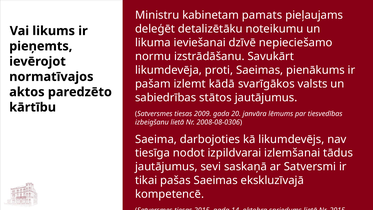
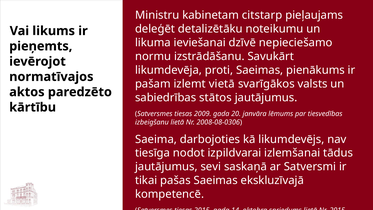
pamats: pamats -> citstarp
kādā: kādā -> vietā
